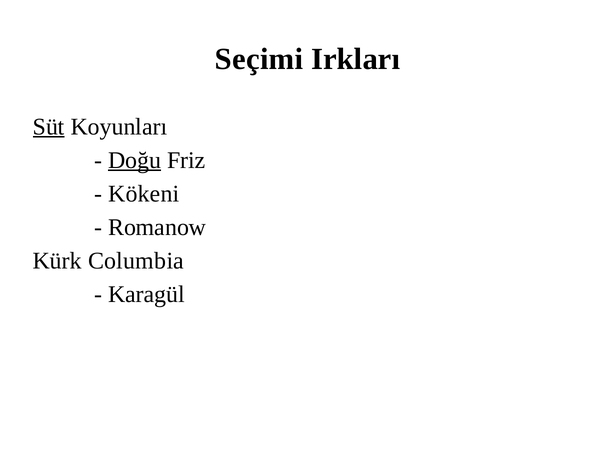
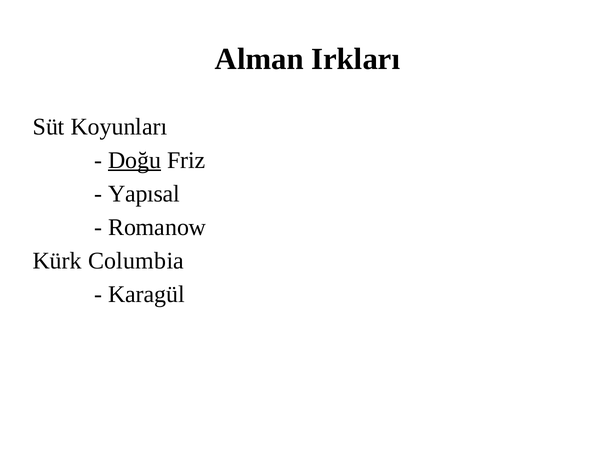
Seçimi: Seçimi -> Alman
Süt underline: present -> none
Kökeni: Kökeni -> Yapısal
